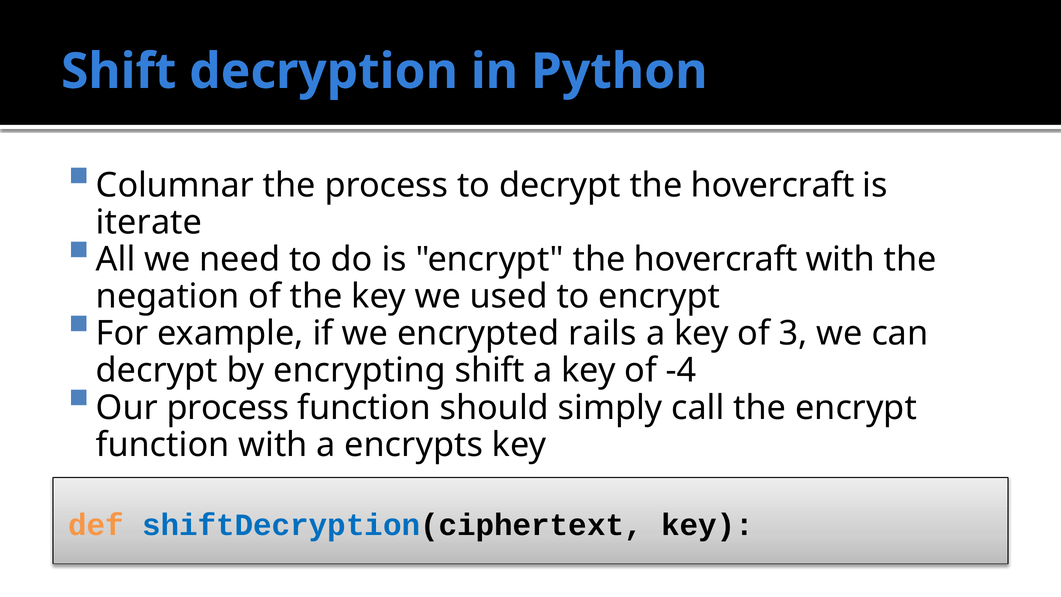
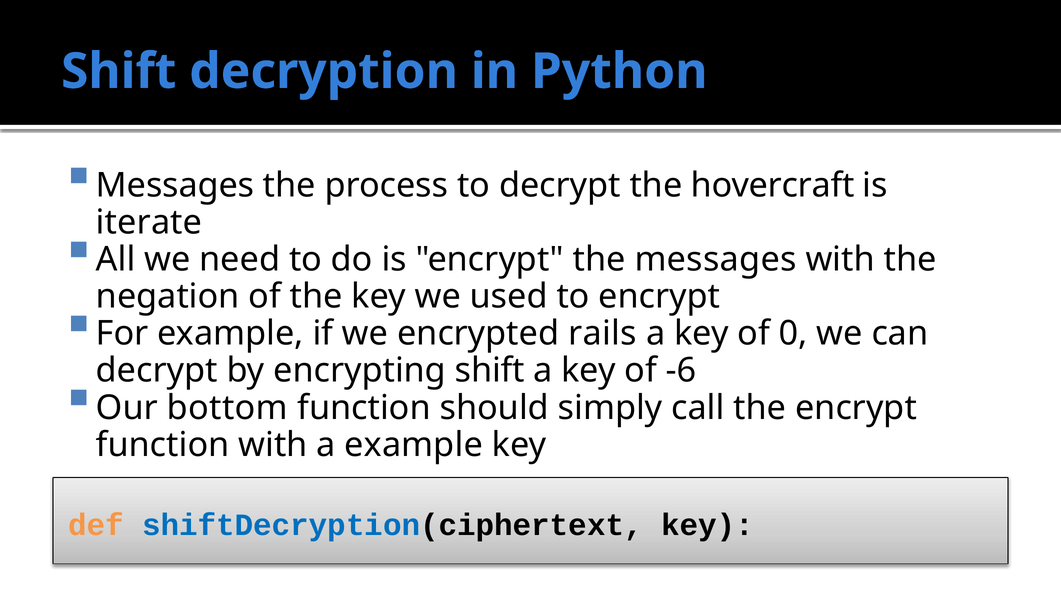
Columnar at (175, 185): Columnar -> Messages
encrypt the hovercraft: hovercraft -> messages
3: 3 -> 0
-4: -4 -> -6
Our process: process -> bottom
a encrypts: encrypts -> example
